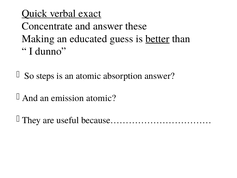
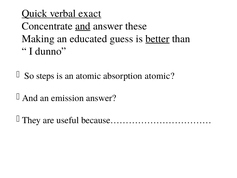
and at (83, 26) underline: none -> present
absorption answer: answer -> atomic
emission atomic: atomic -> answer
